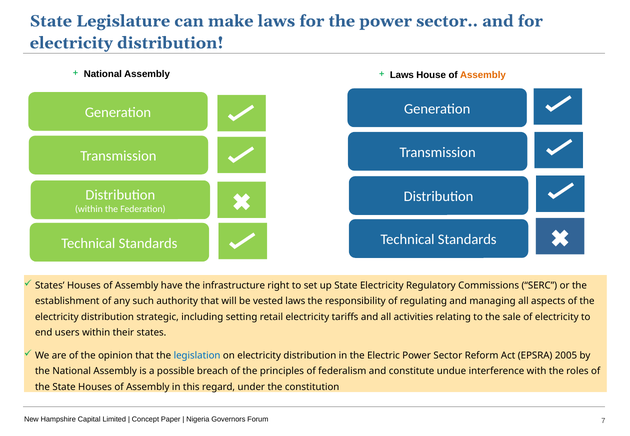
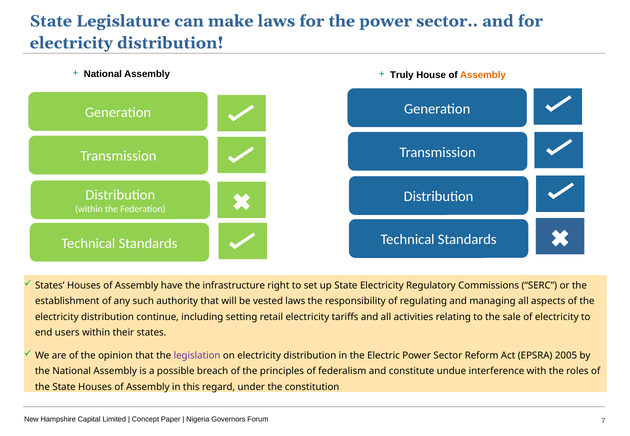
Laws at (402, 75): Laws -> Truly
strategic: strategic -> continue
legislation colour: blue -> purple
